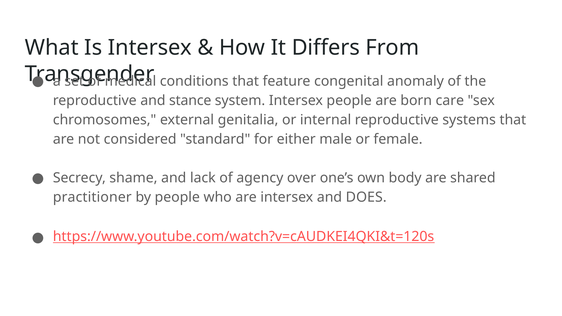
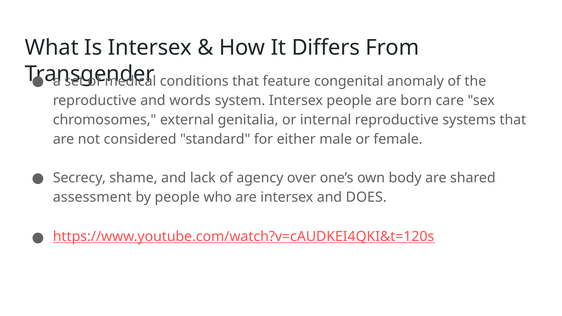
stance: stance -> words
practitioner: practitioner -> assessment
